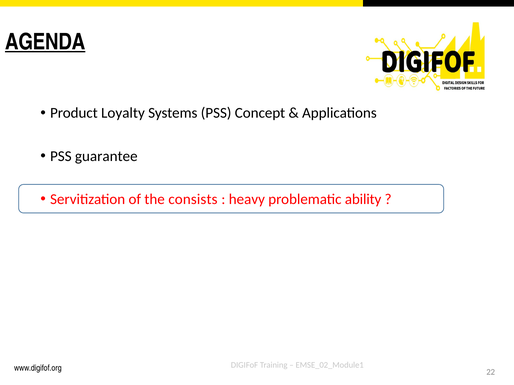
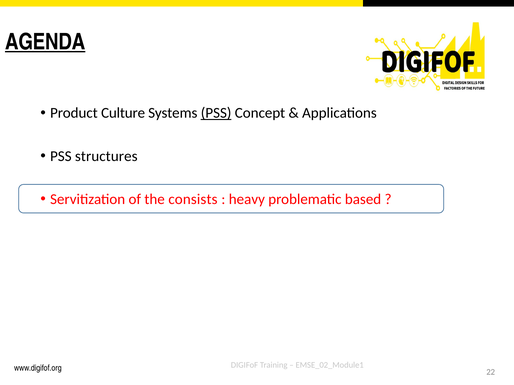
Loyalty: Loyalty -> Culture
PSS at (216, 113) underline: none -> present
guarantee: guarantee -> structures
ability: ability -> based
